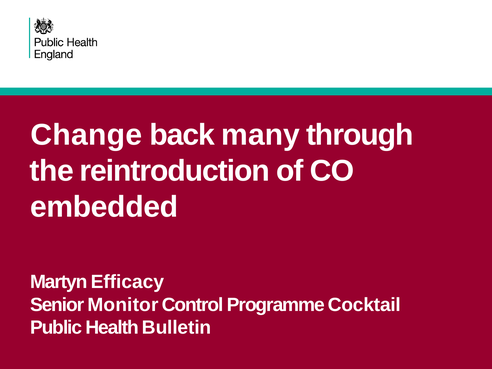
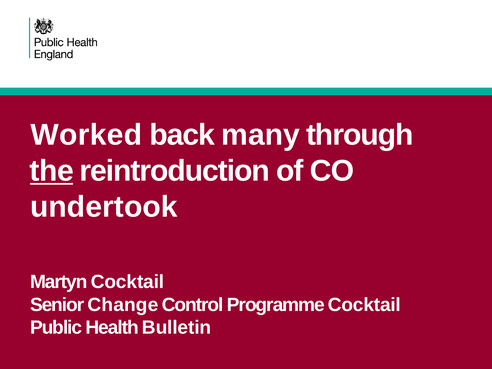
Change: Change -> Worked
the underline: none -> present
embedded: embedded -> undertook
Martyn Efficacy: Efficacy -> Cocktail
Monitor: Monitor -> Change
